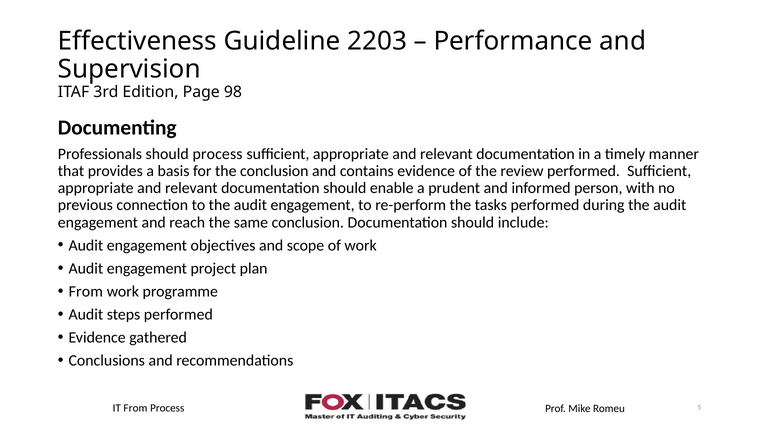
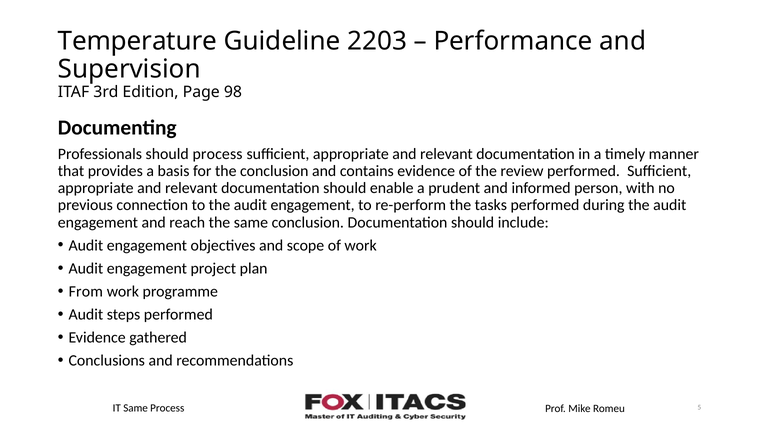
Effectiveness: Effectiveness -> Temperature
From at (135, 408): From -> Same
